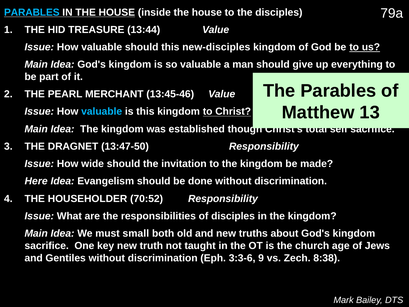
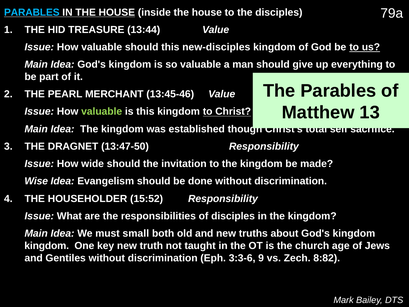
valuable at (102, 112) colour: light blue -> light green
Here: Here -> Wise
70:52: 70:52 -> 15:52
sacrifice at (47, 246): sacrifice -> kingdom
8:38: 8:38 -> 8:82
